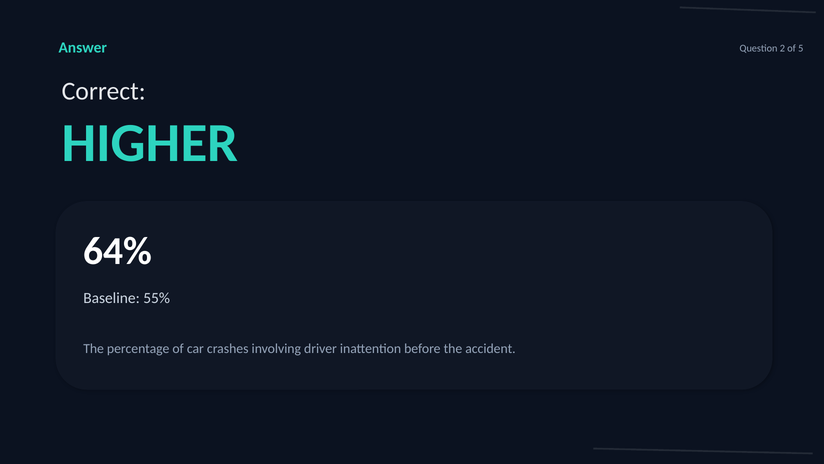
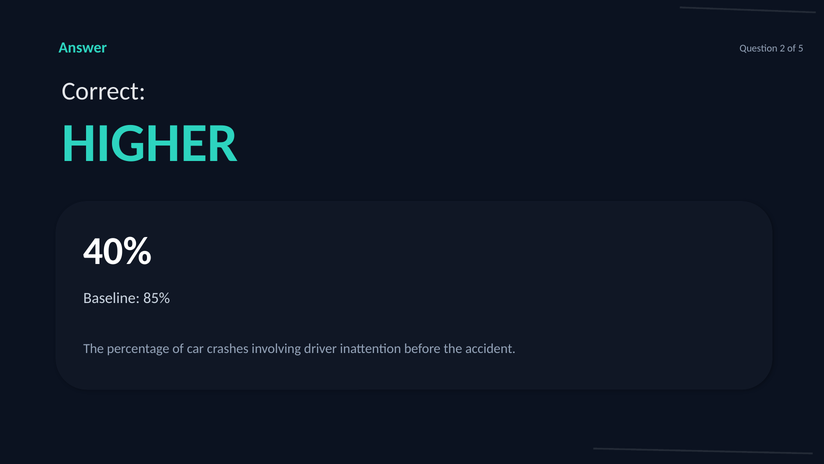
64%: 64% -> 40%
55%: 55% -> 85%
